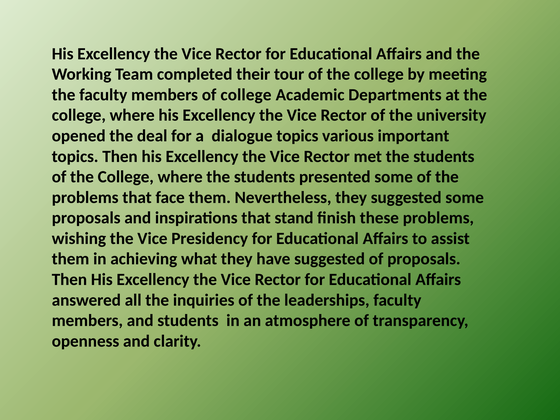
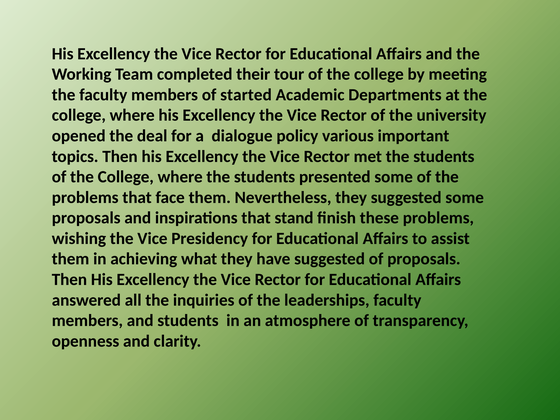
of college: college -> started
dialogue topics: topics -> policy
